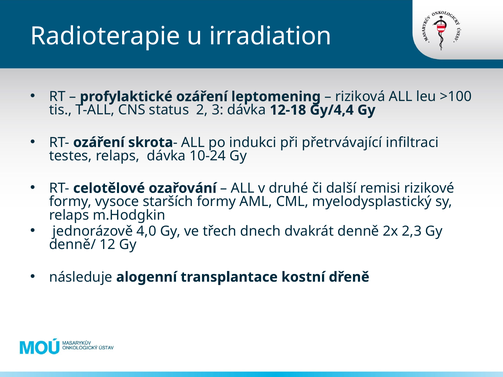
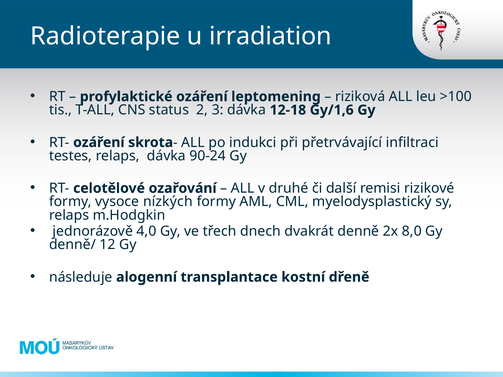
Gy/4,4: Gy/4,4 -> Gy/1,6
10-24: 10-24 -> 90-24
starších: starších -> nízkých
2,3: 2,3 -> 8,0
